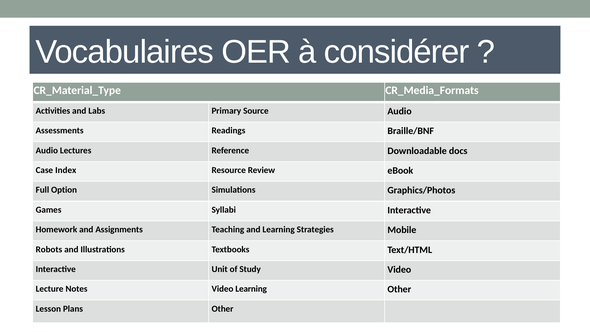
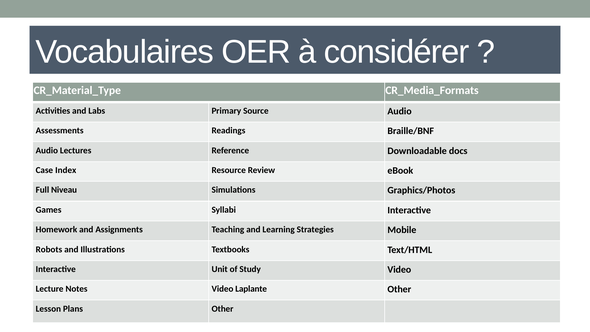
Option: Option -> Niveau
Video Learning: Learning -> Laplante
